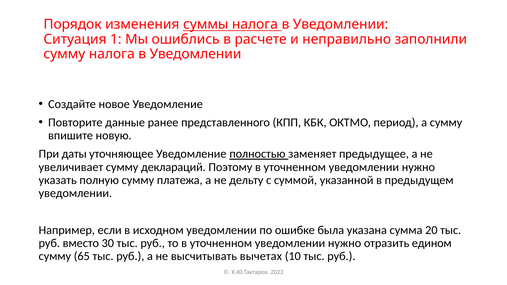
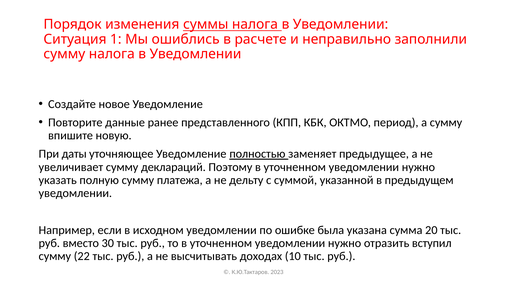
едином: едином -> вступил
65: 65 -> 22
вычетах: вычетах -> доходах
